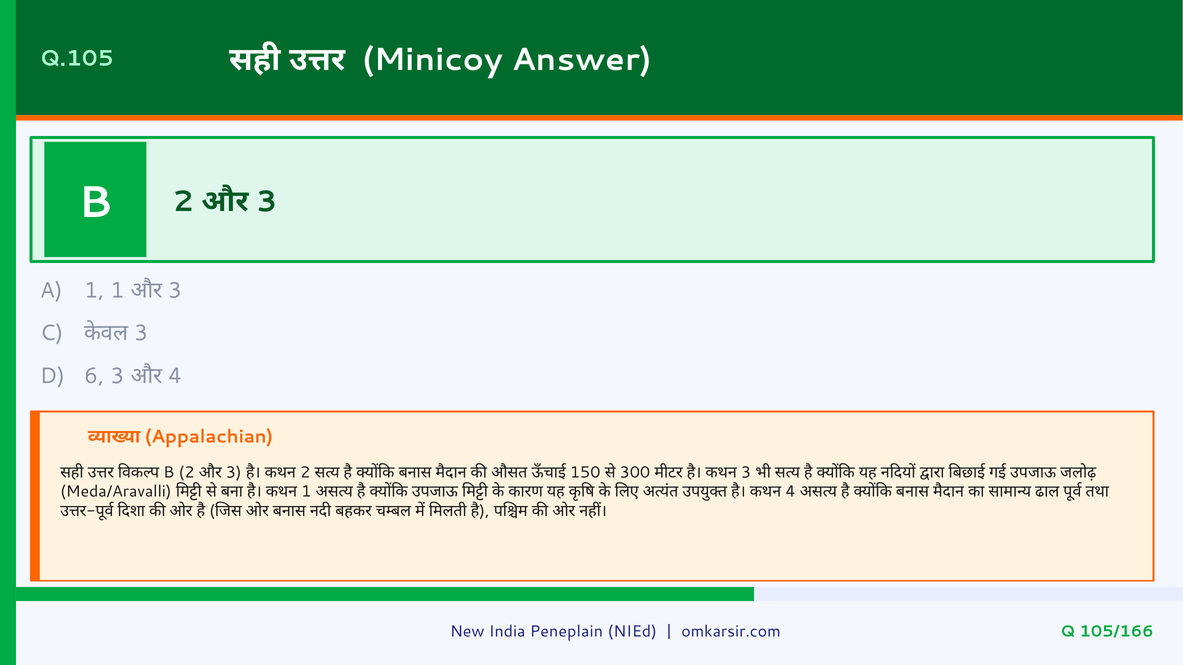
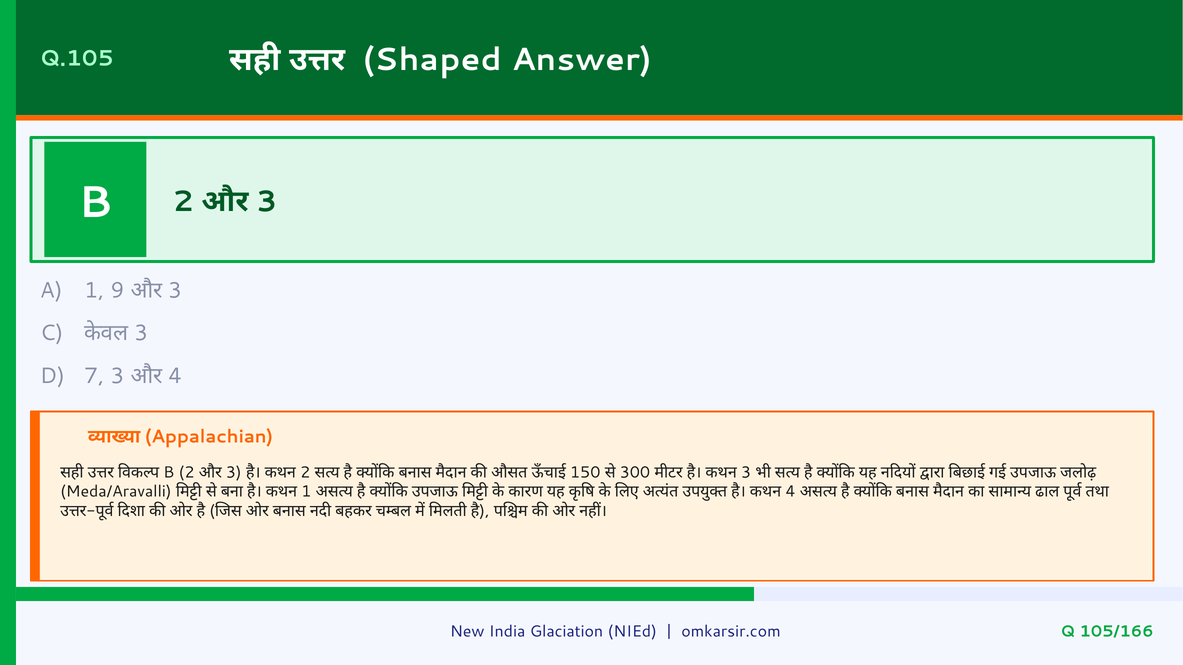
Minicoy: Minicoy -> Shaped
1 1: 1 -> 9
6: 6 -> 7
Peneplain: Peneplain -> Glaciation
